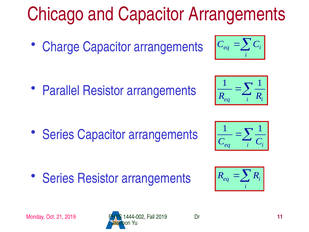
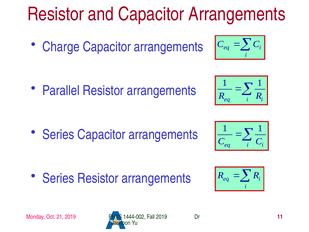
Chicago at (56, 14): Chicago -> Resistor
